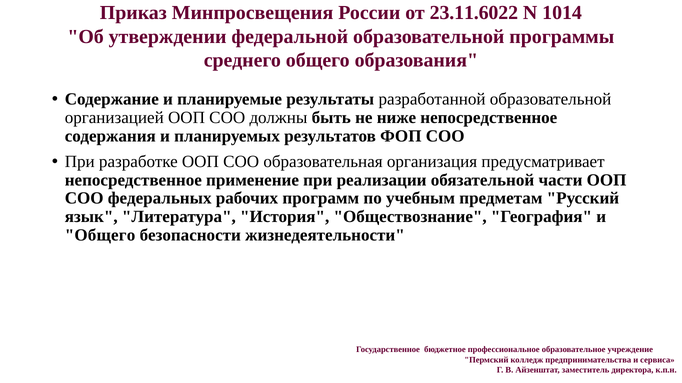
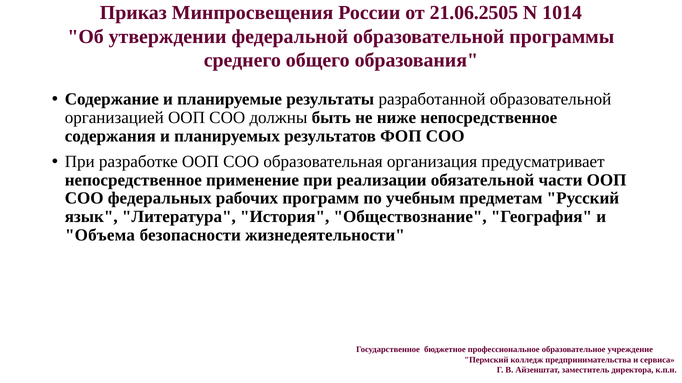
23.11.6022: 23.11.6022 -> 21.06.2505
Общего at (100, 235): Общего -> Объема
